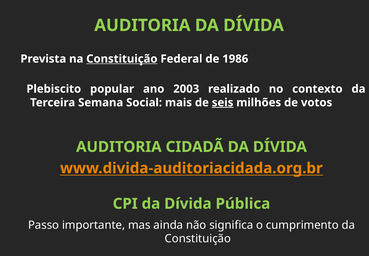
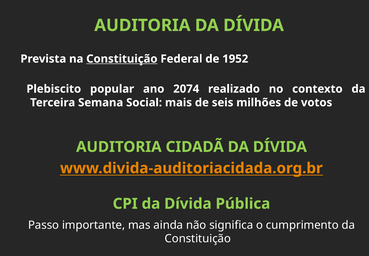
1986: 1986 -> 1952
2003: 2003 -> 2074
seis underline: present -> none
